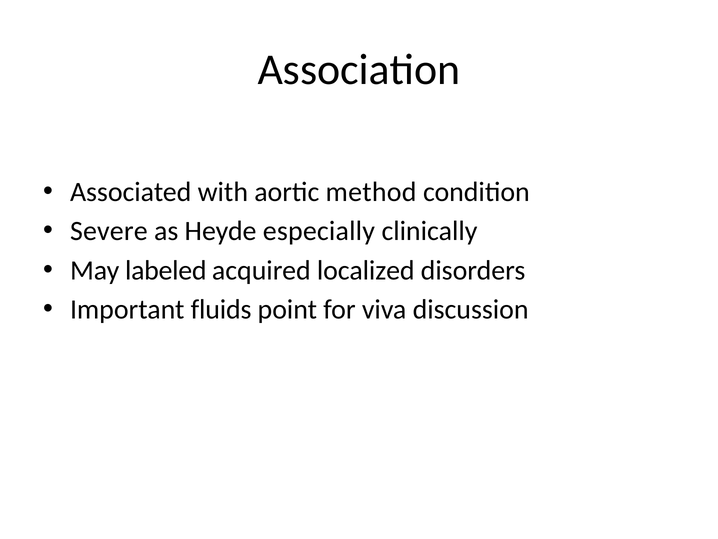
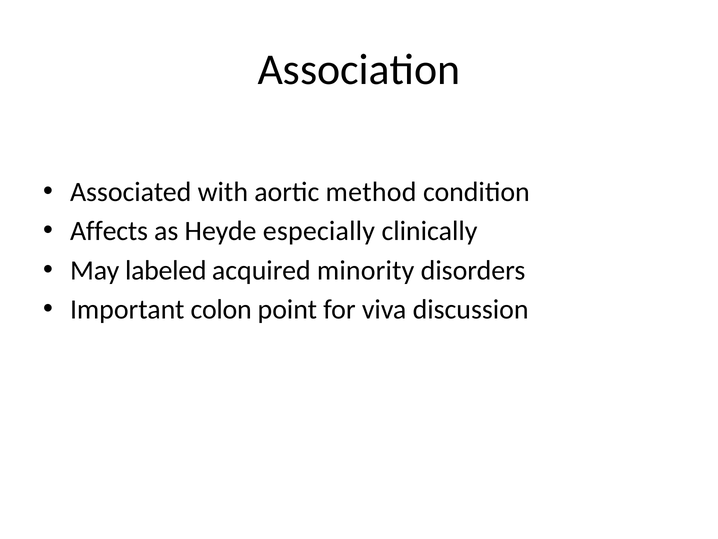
Severe: Severe -> Affects
localized: localized -> minority
fluids: fluids -> colon
